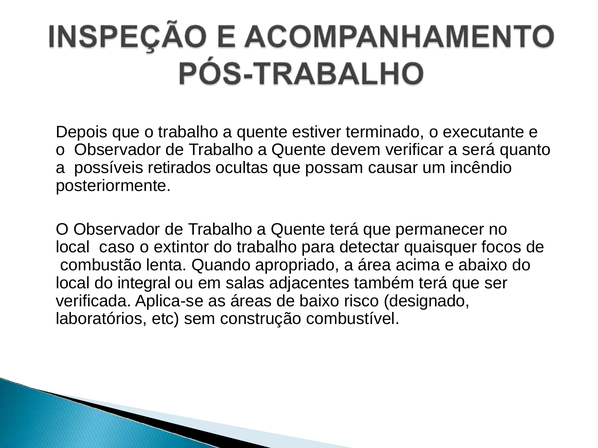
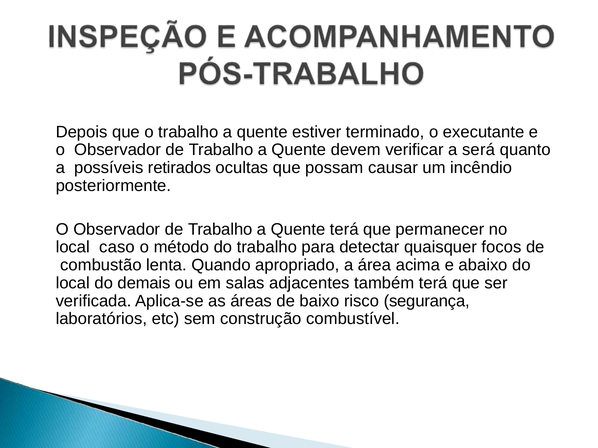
extintor: extintor -> método
integral: integral -> demais
designado: designado -> segurança
